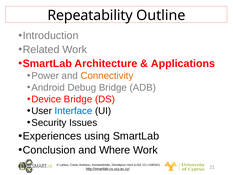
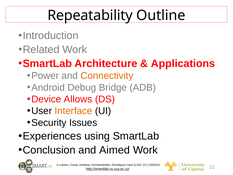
Device Bridge: Bridge -> Allows
Interface colour: blue -> orange
Where: Where -> Aimed
